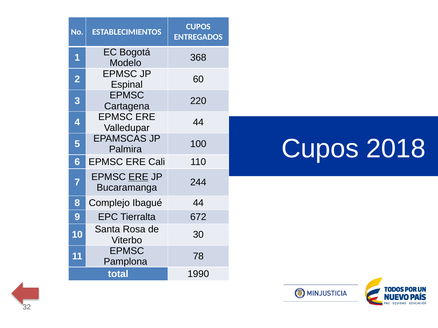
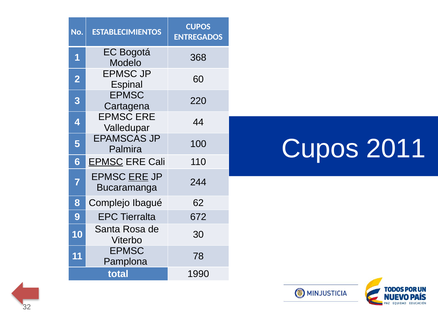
2018: 2018 -> 2011
EPMSC at (106, 162) underline: none -> present
Ibagué 44: 44 -> 62
